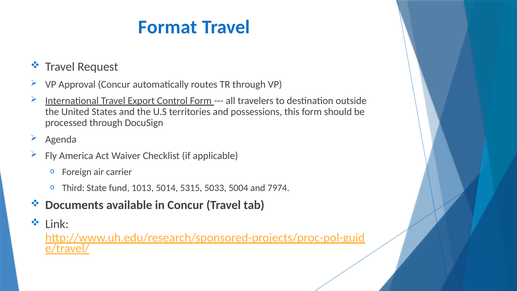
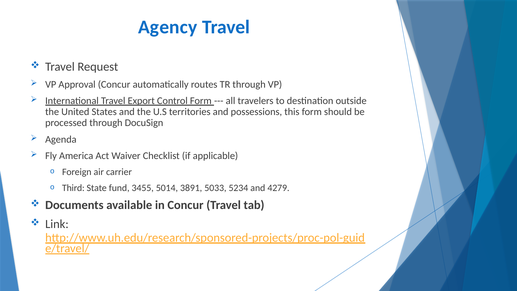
Format: Format -> Agency
1013: 1013 -> 3455
5315: 5315 -> 3891
5004: 5004 -> 5234
7974: 7974 -> 4279
